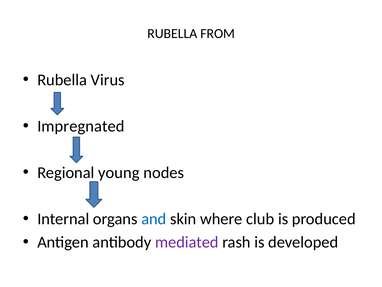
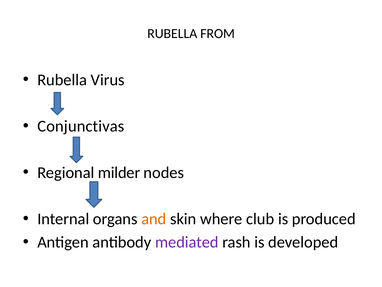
Impregnated: Impregnated -> Conjunctivas
young: young -> milder
and colour: blue -> orange
